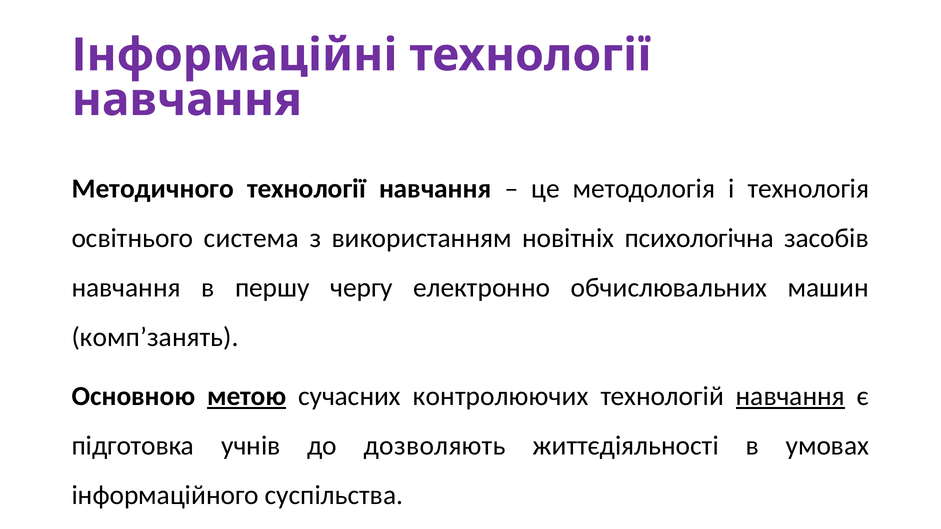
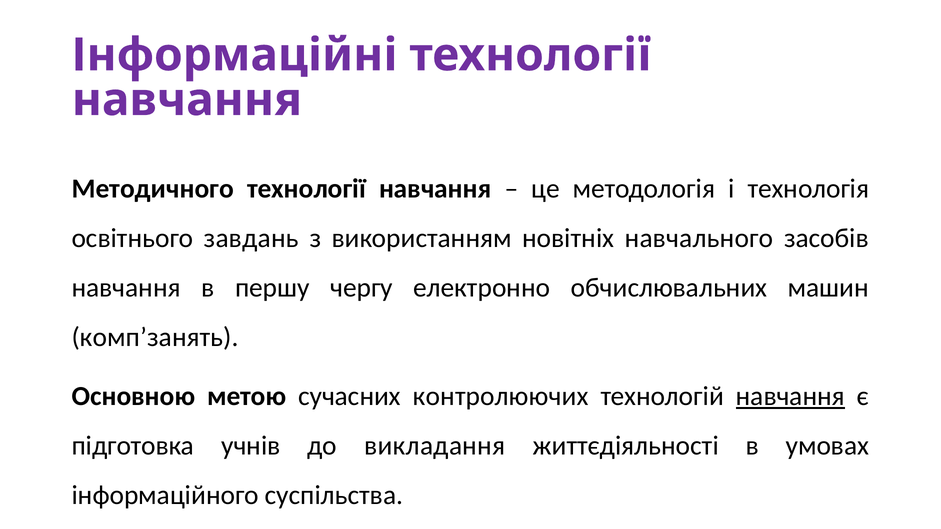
система: система -> завдань
психологічна: психологічна -> навчального
метою underline: present -> none
дозволяють: дозволяють -> викладання
